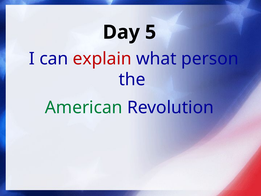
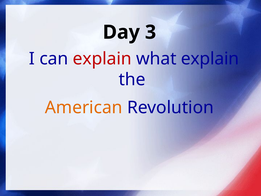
5: 5 -> 3
what person: person -> explain
American colour: green -> orange
